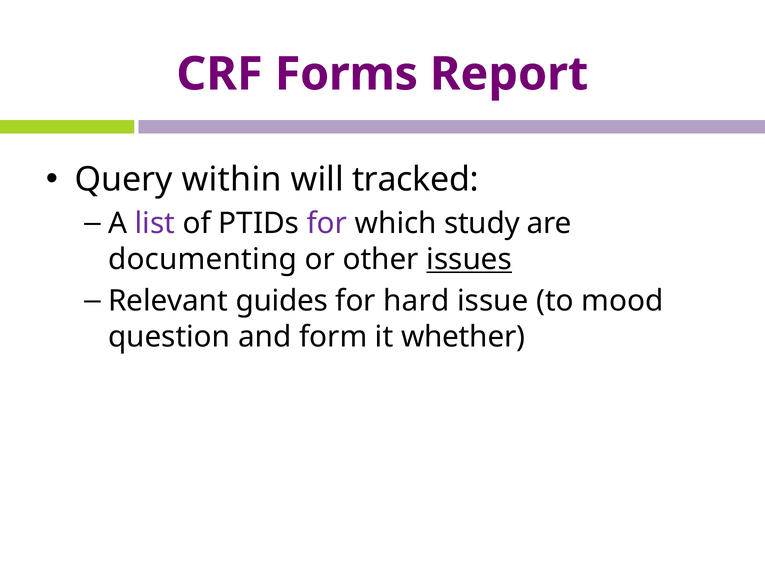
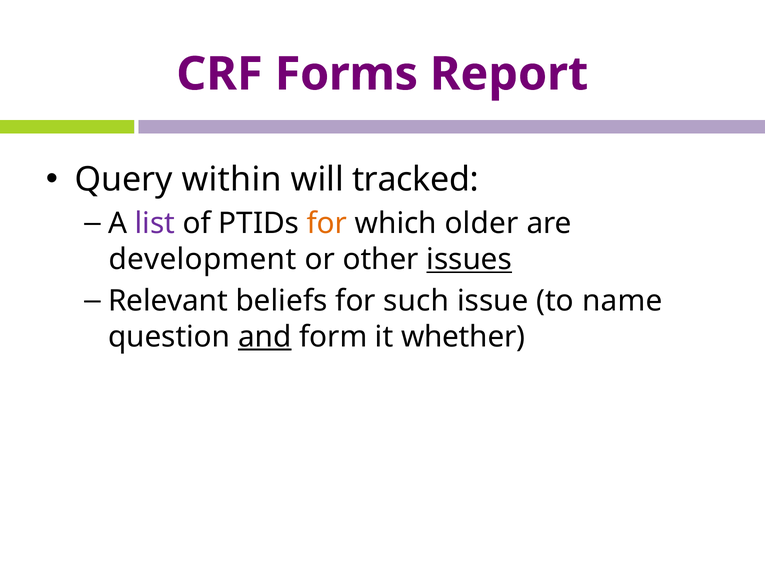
for at (327, 224) colour: purple -> orange
study: study -> older
documenting: documenting -> development
guides: guides -> beliefs
hard: hard -> such
mood: mood -> name
and underline: none -> present
